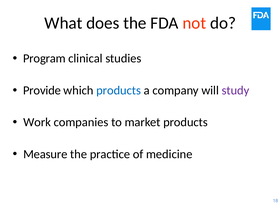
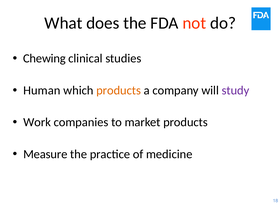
Program: Program -> Chewing
Provide: Provide -> Human
products at (119, 90) colour: blue -> orange
